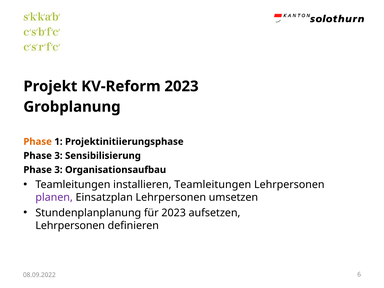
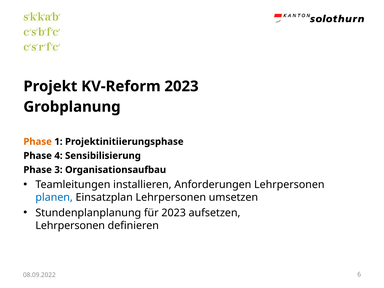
3 at (58, 156): 3 -> 4
installieren Teamleitungen: Teamleitungen -> Anforderungen
planen colour: purple -> blue
